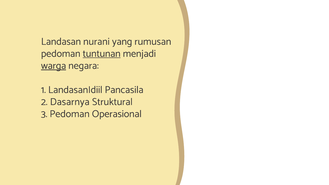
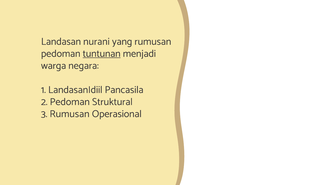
warga underline: present -> none
2 Dasarnya: Dasarnya -> Pedoman
3 Pedoman: Pedoman -> Rumusan
